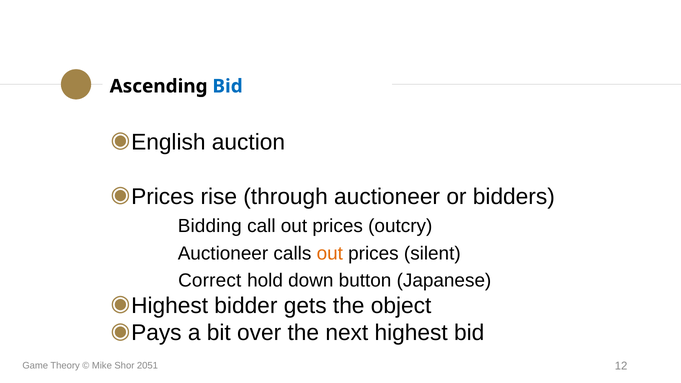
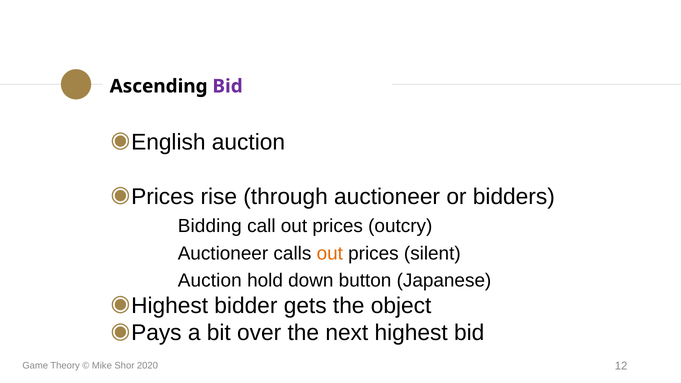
Bid at (228, 86) colour: blue -> purple
Correct at (210, 281): Correct -> Auction
2051: 2051 -> 2020
